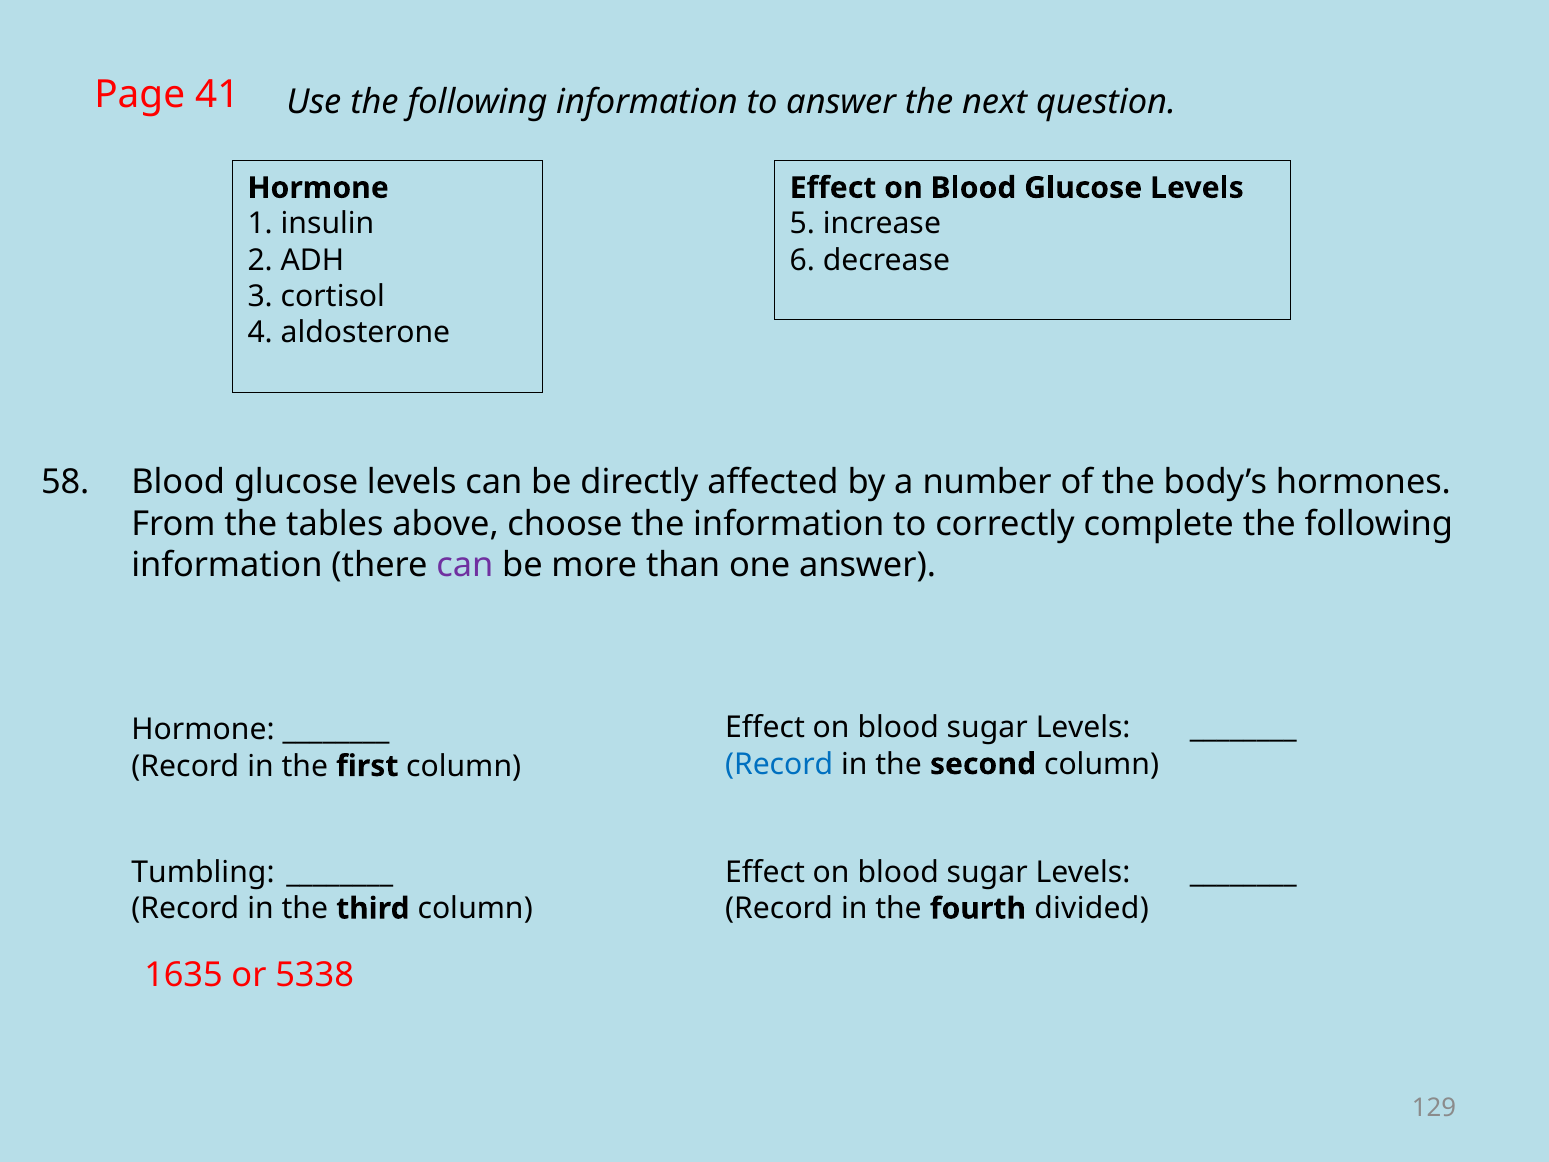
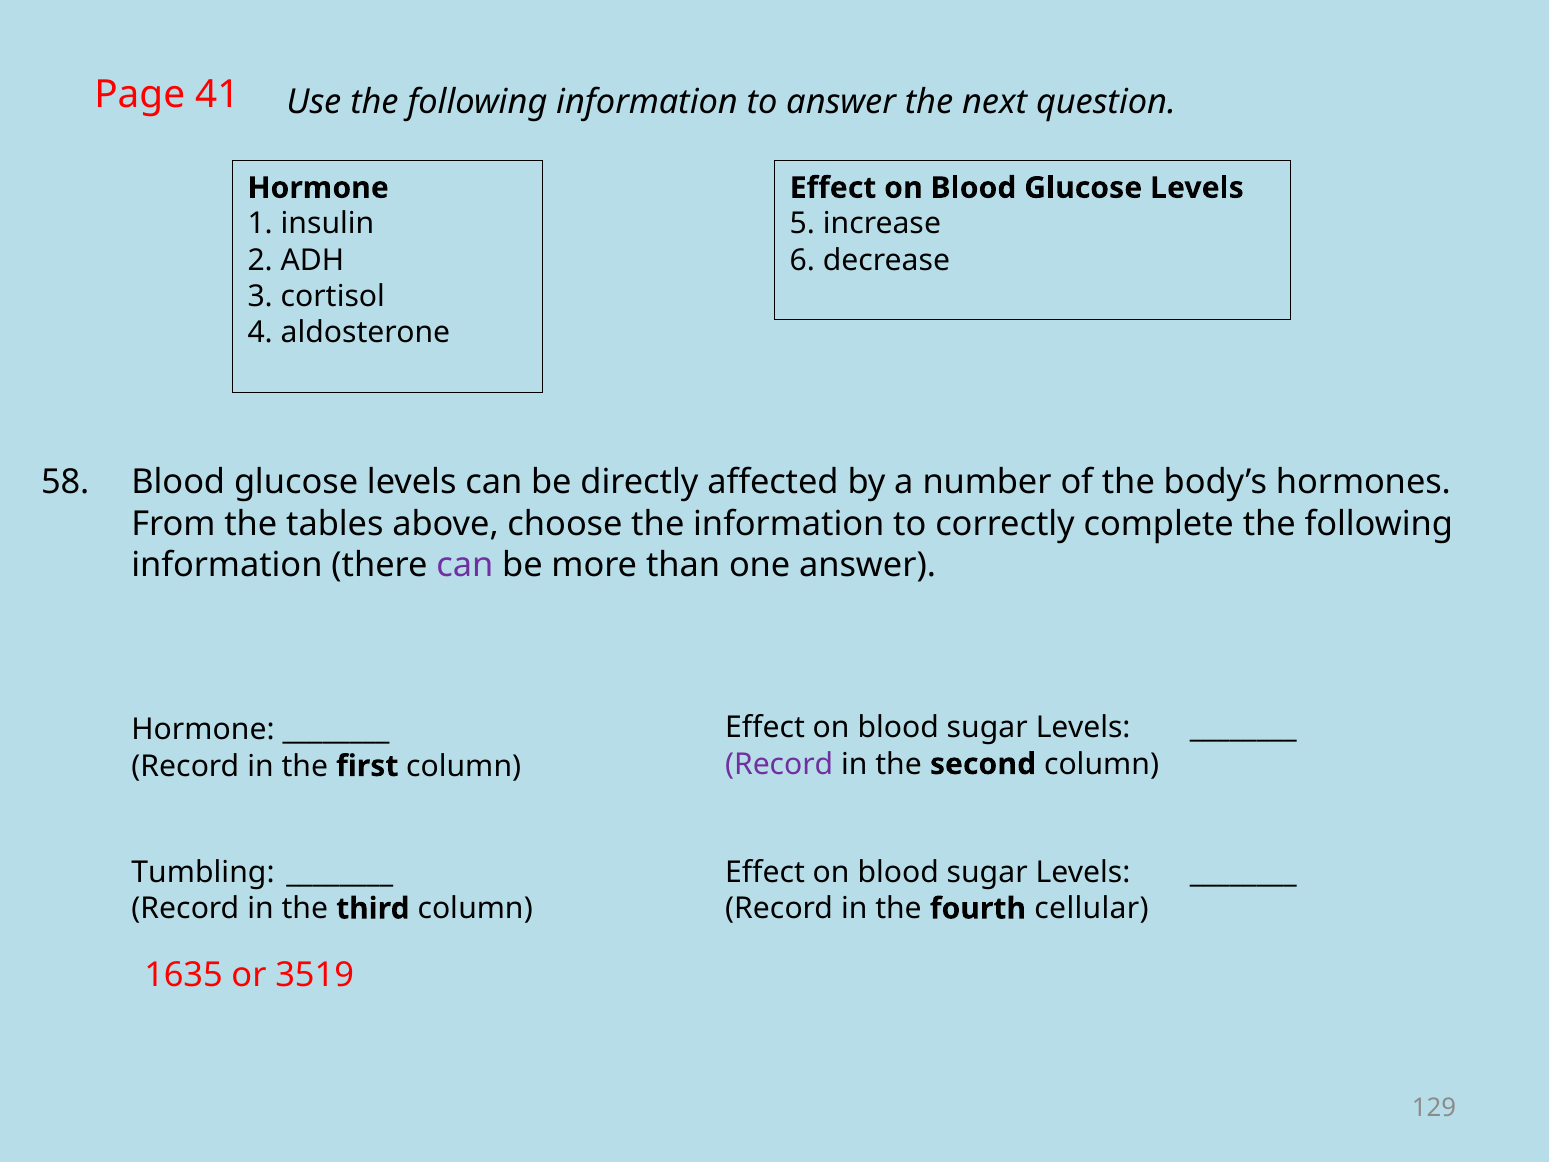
Record at (779, 764) colour: blue -> purple
divided: divided -> cellular
5338: 5338 -> 3519
